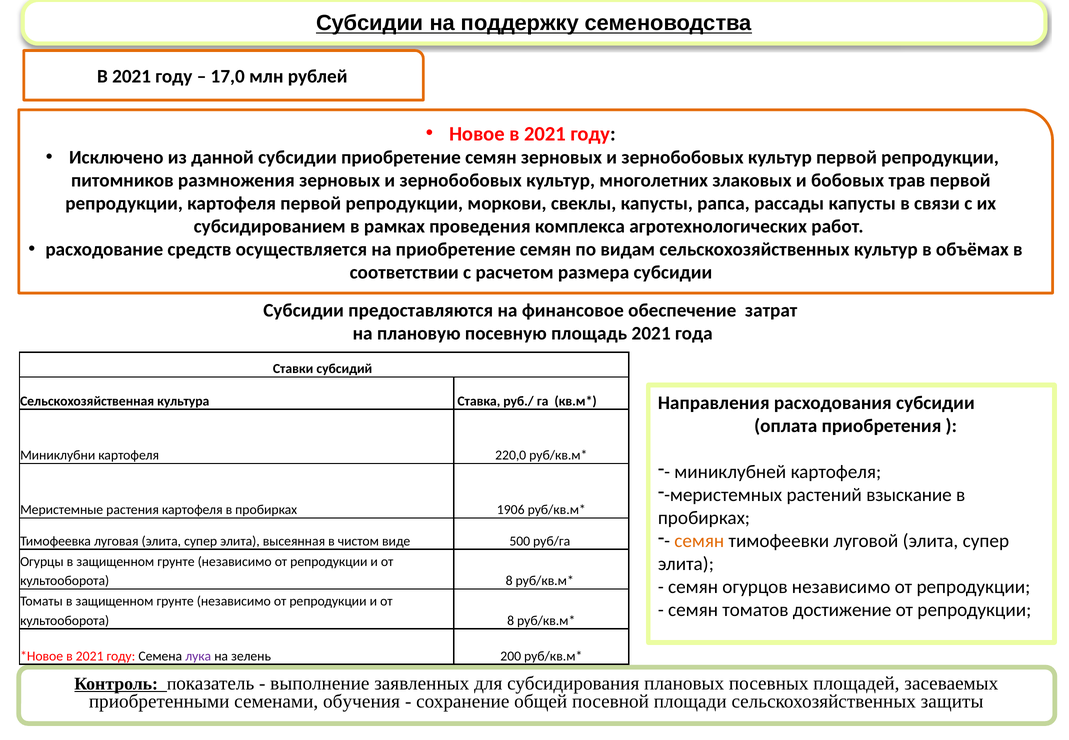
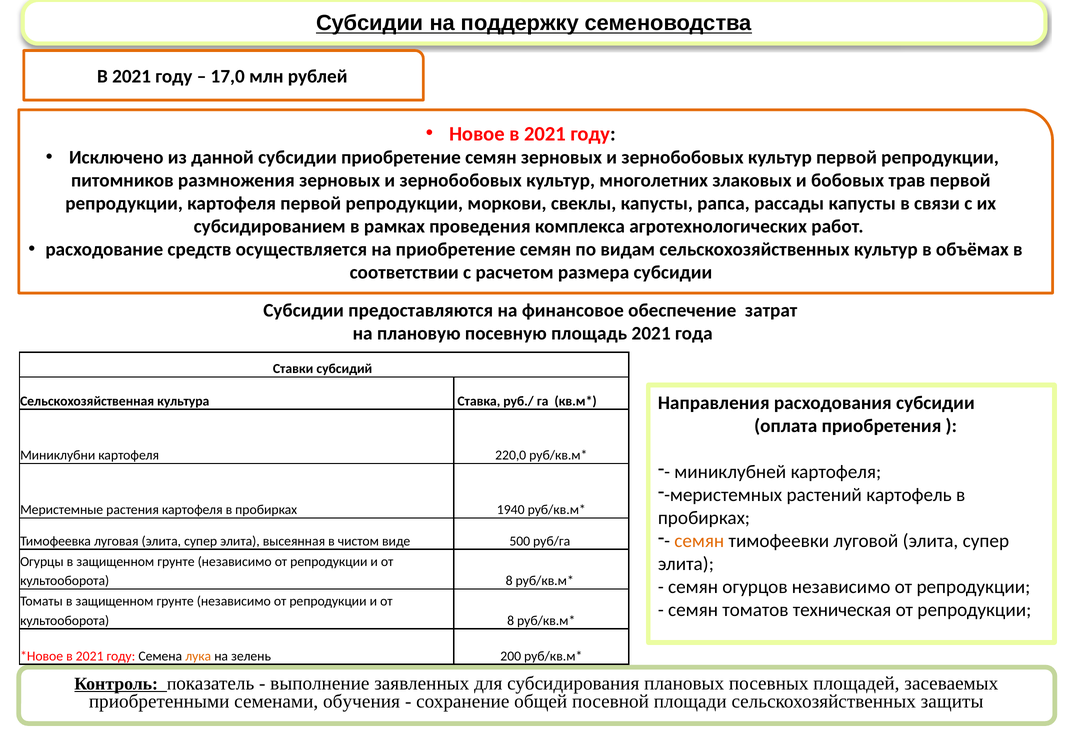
взыскание: взыскание -> картофель
1906: 1906 -> 1940
достижение: достижение -> техническая
лука colour: purple -> orange
